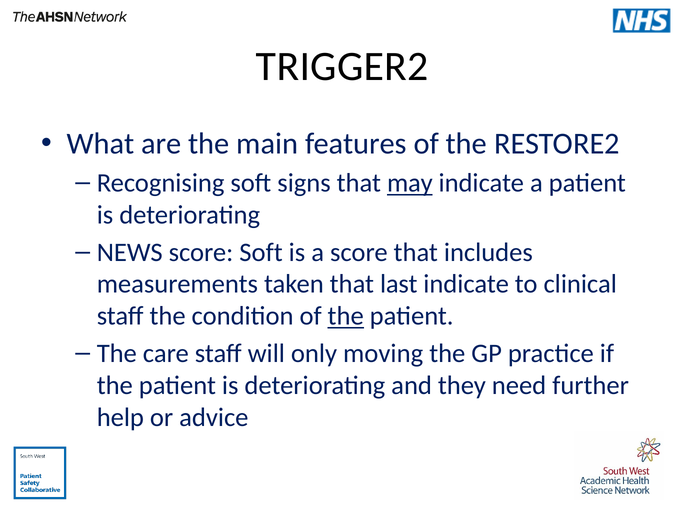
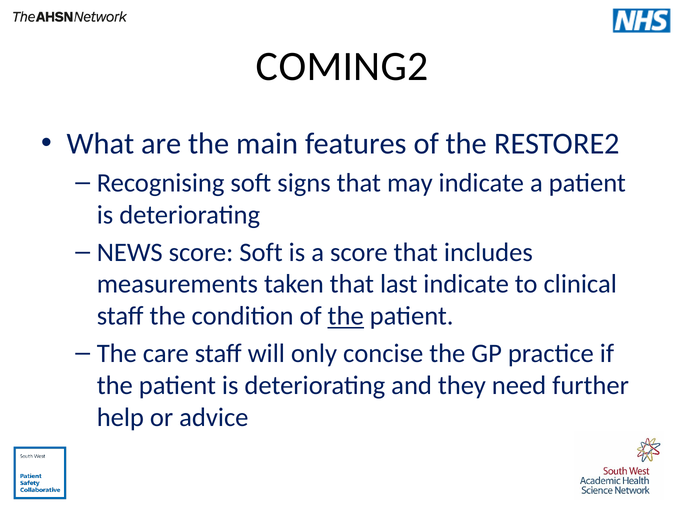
TRIGGER2: TRIGGER2 -> COMING2
may underline: present -> none
moving: moving -> concise
